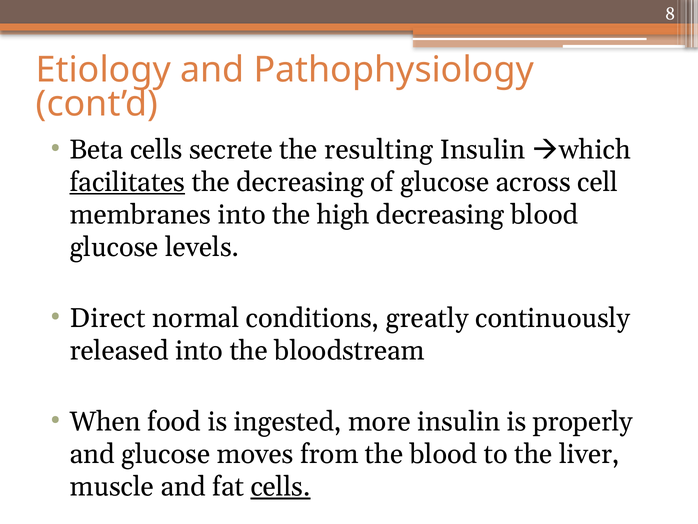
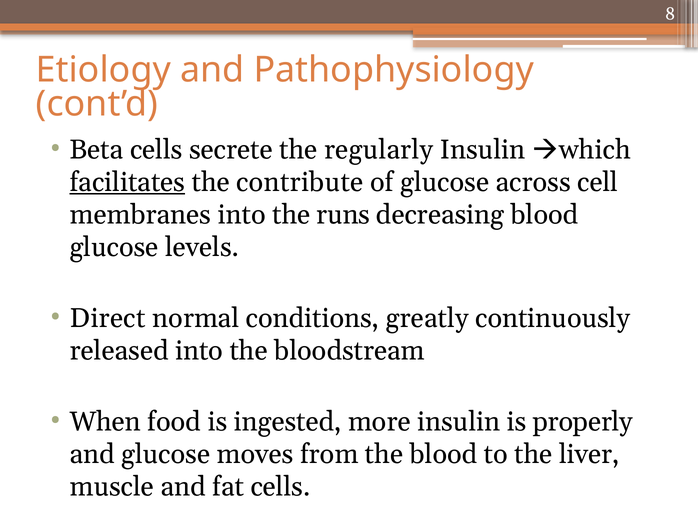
resulting: resulting -> regularly
the decreasing: decreasing -> contribute
high: high -> runs
cells at (281, 486) underline: present -> none
